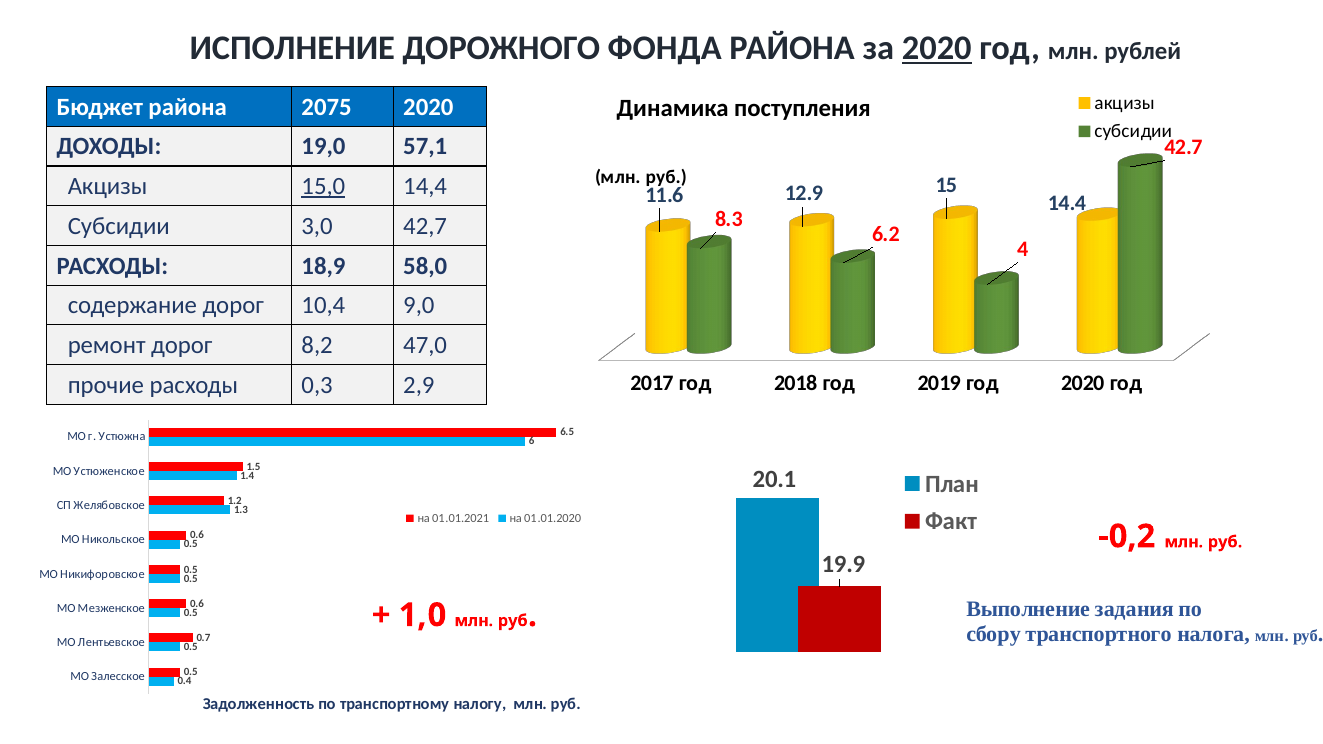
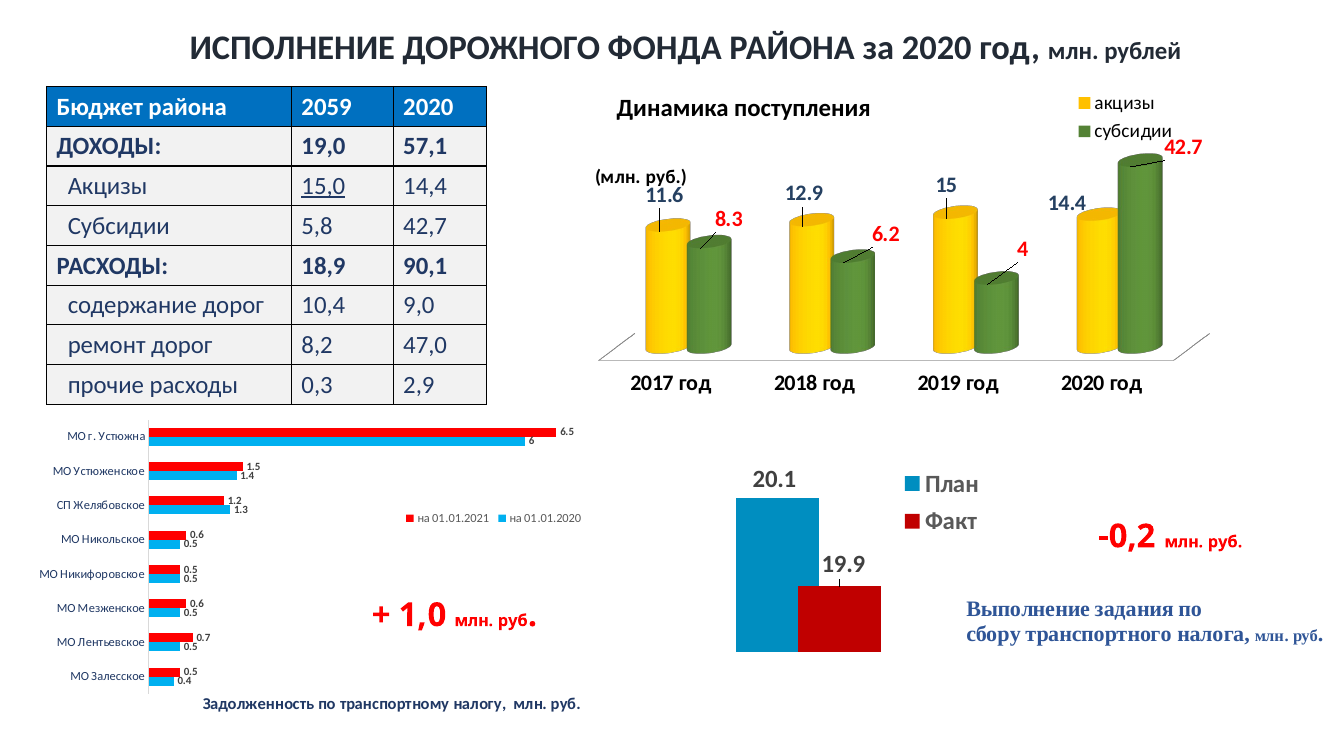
2020 at (937, 48) underline: present -> none
2075: 2075 -> 2059
3,0: 3,0 -> 5,8
58,0: 58,0 -> 90,1
